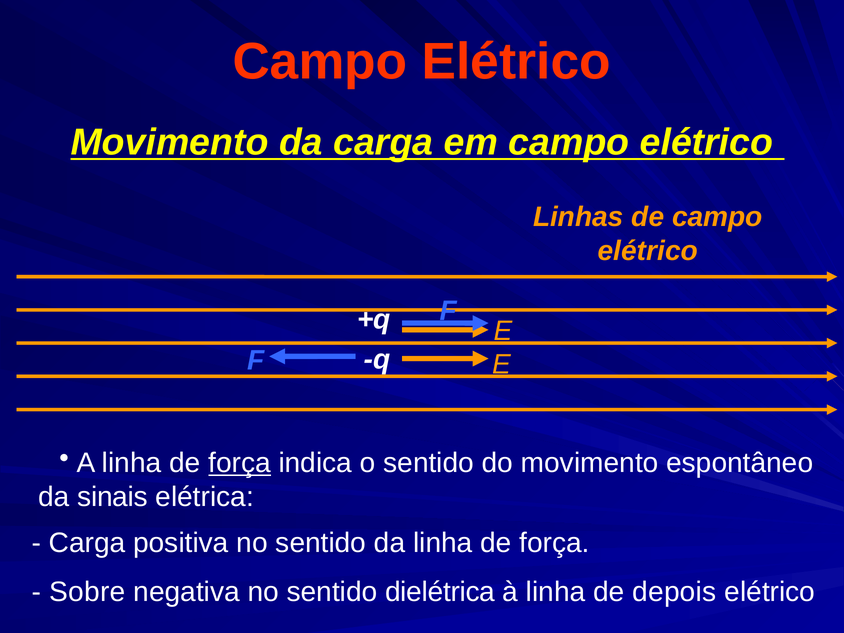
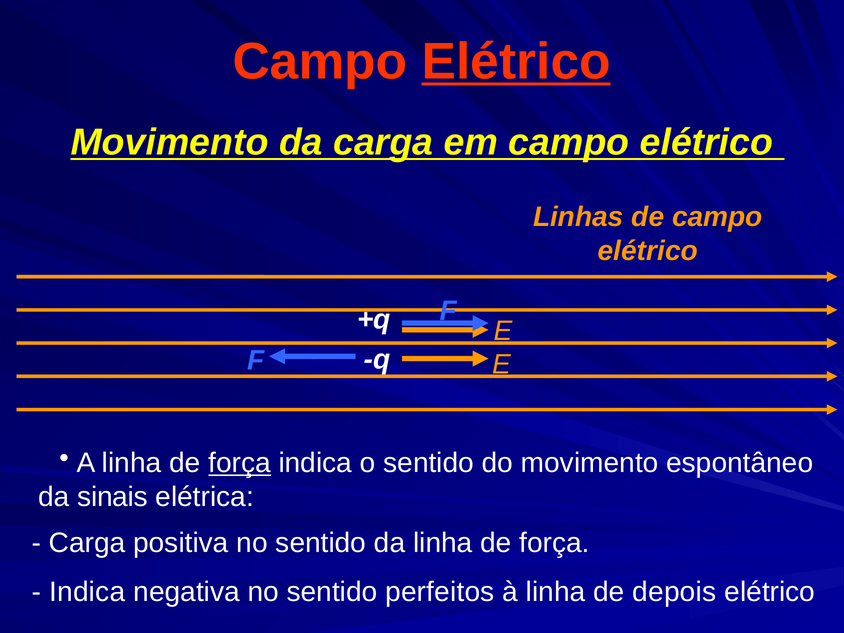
Elétrico at (516, 62) underline: none -> present
Sobre at (87, 592): Sobre -> Indica
dielétrica: dielétrica -> perfeitos
